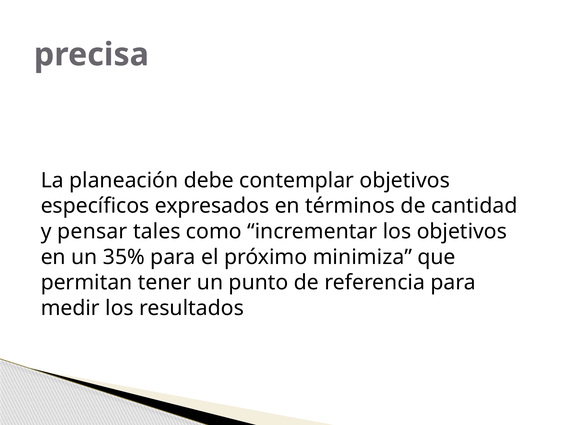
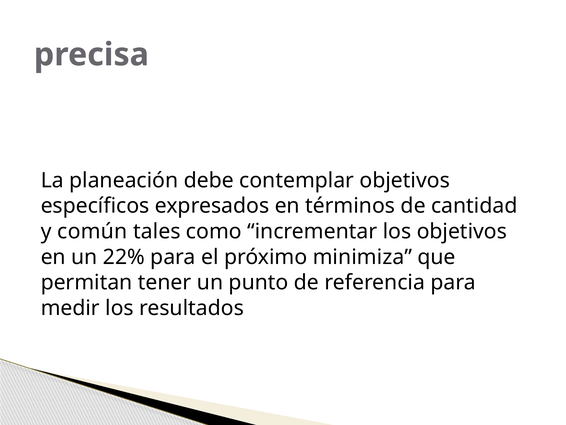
pensar: pensar -> común
35%: 35% -> 22%
